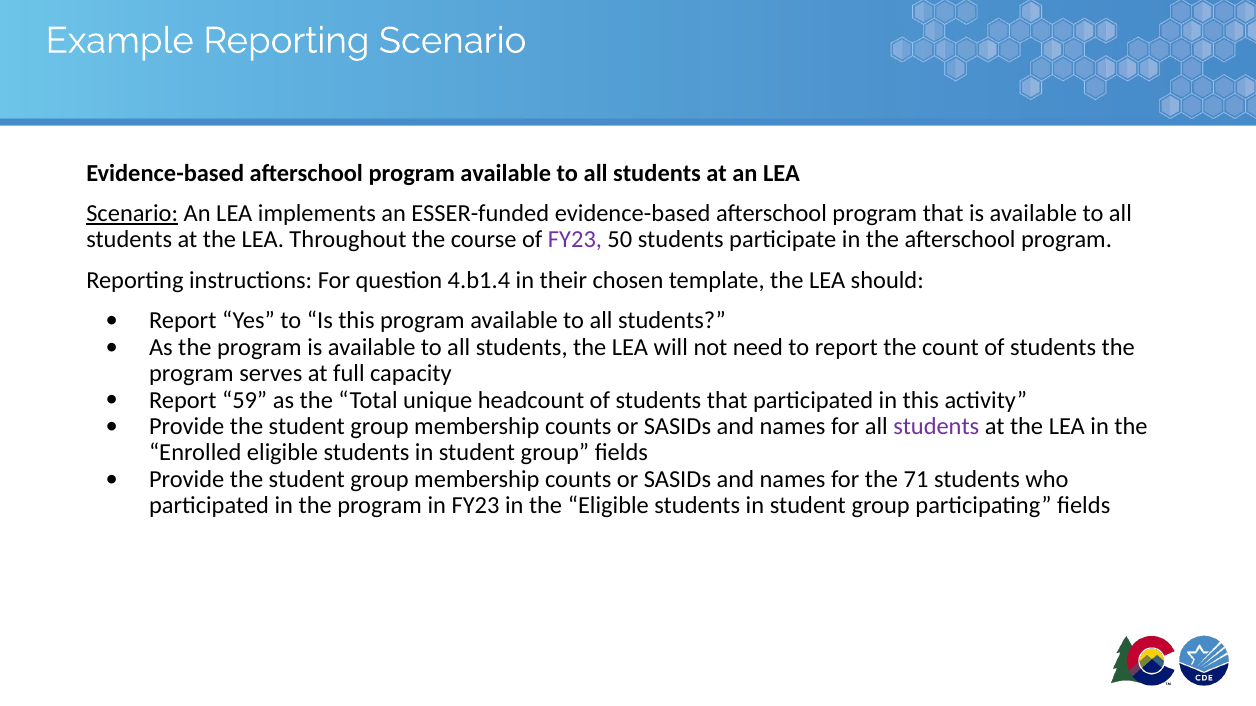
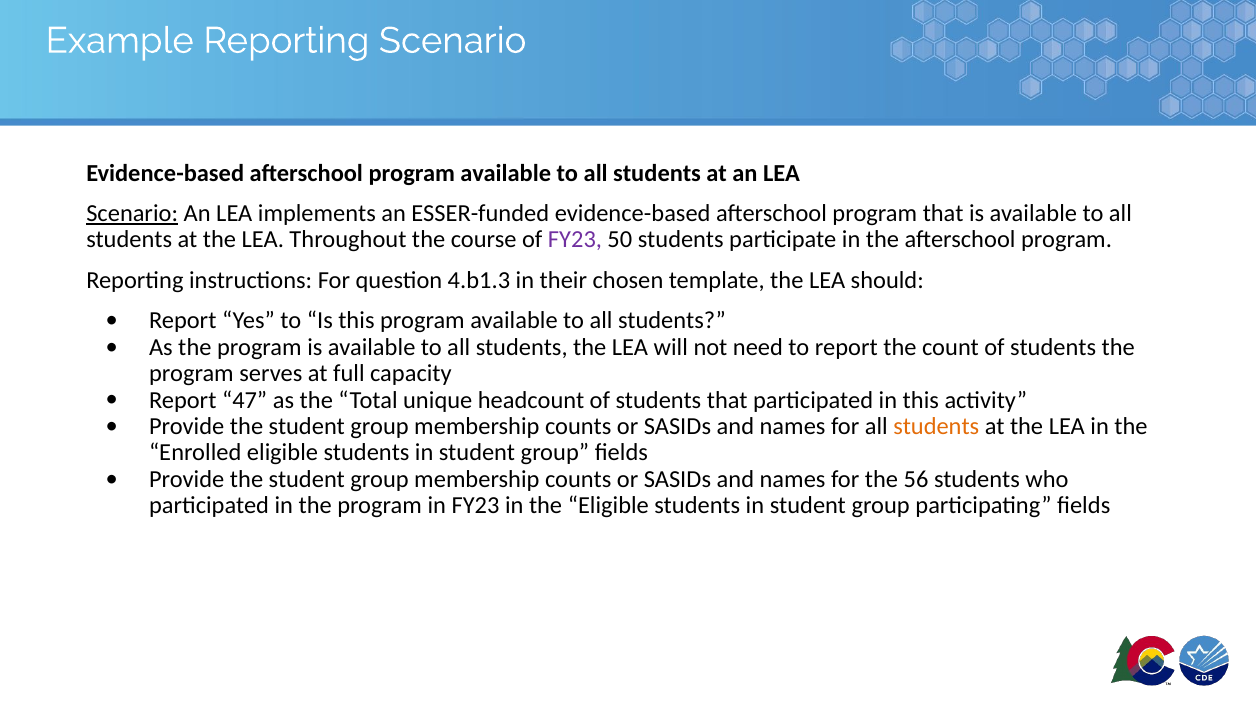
4.b1.4: 4.b1.4 -> 4.b1.3
59: 59 -> 47
students at (936, 427) colour: purple -> orange
71: 71 -> 56
